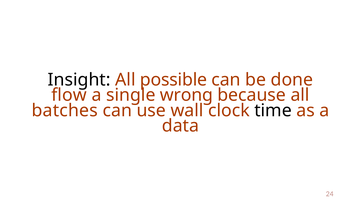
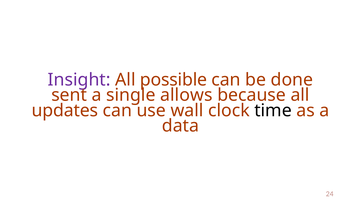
Insight colour: black -> purple
flow: flow -> sent
wrong: wrong -> allows
batches: batches -> updates
